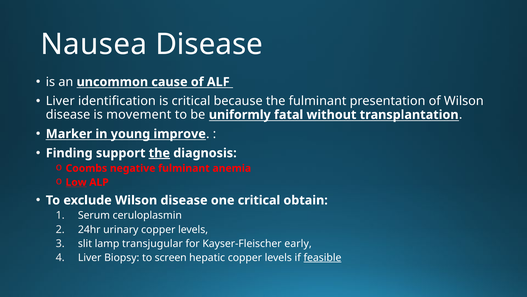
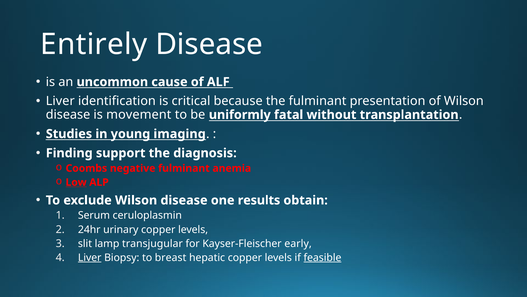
Nausea: Nausea -> Entirely
Marker: Marker -> Studies
improve: improve -> imaging
the at (159, 153) underline: present -> none
one critical: critical -> results
Liver at (90, 257) underline: none -> present
screen: screen -> breast
